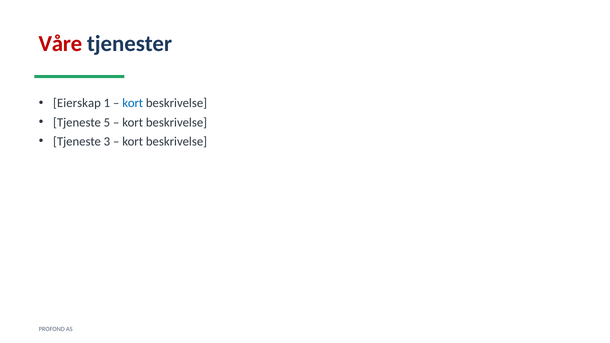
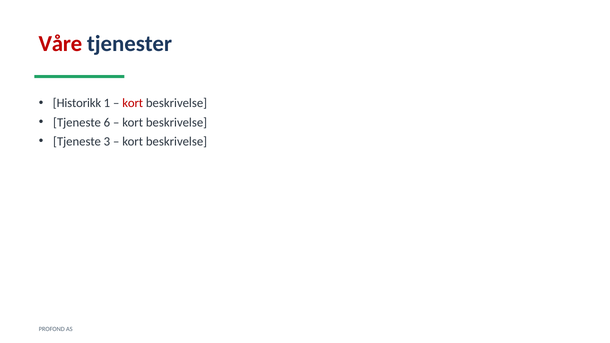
Eierskap: Eierskap -> Historikk
kort at (133, 103) colour: blue -> red
5: 5 -> 6
